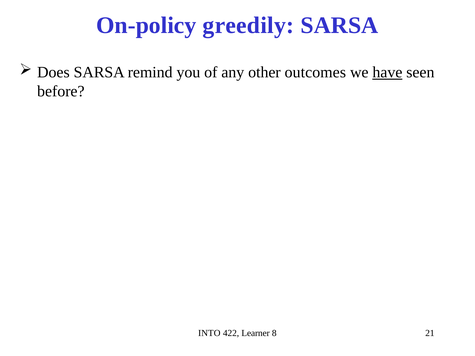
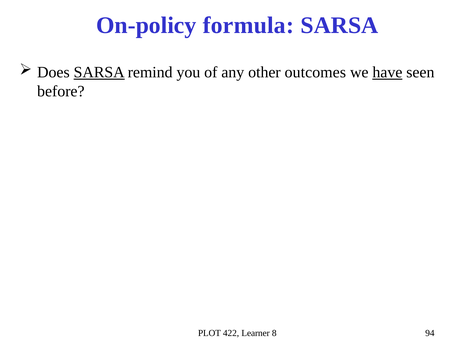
greedily: greedily -> formula
SARSA at (99, 72) underline: none -> present
INTO: INTO -> PLOT
21: 21 -> 94
